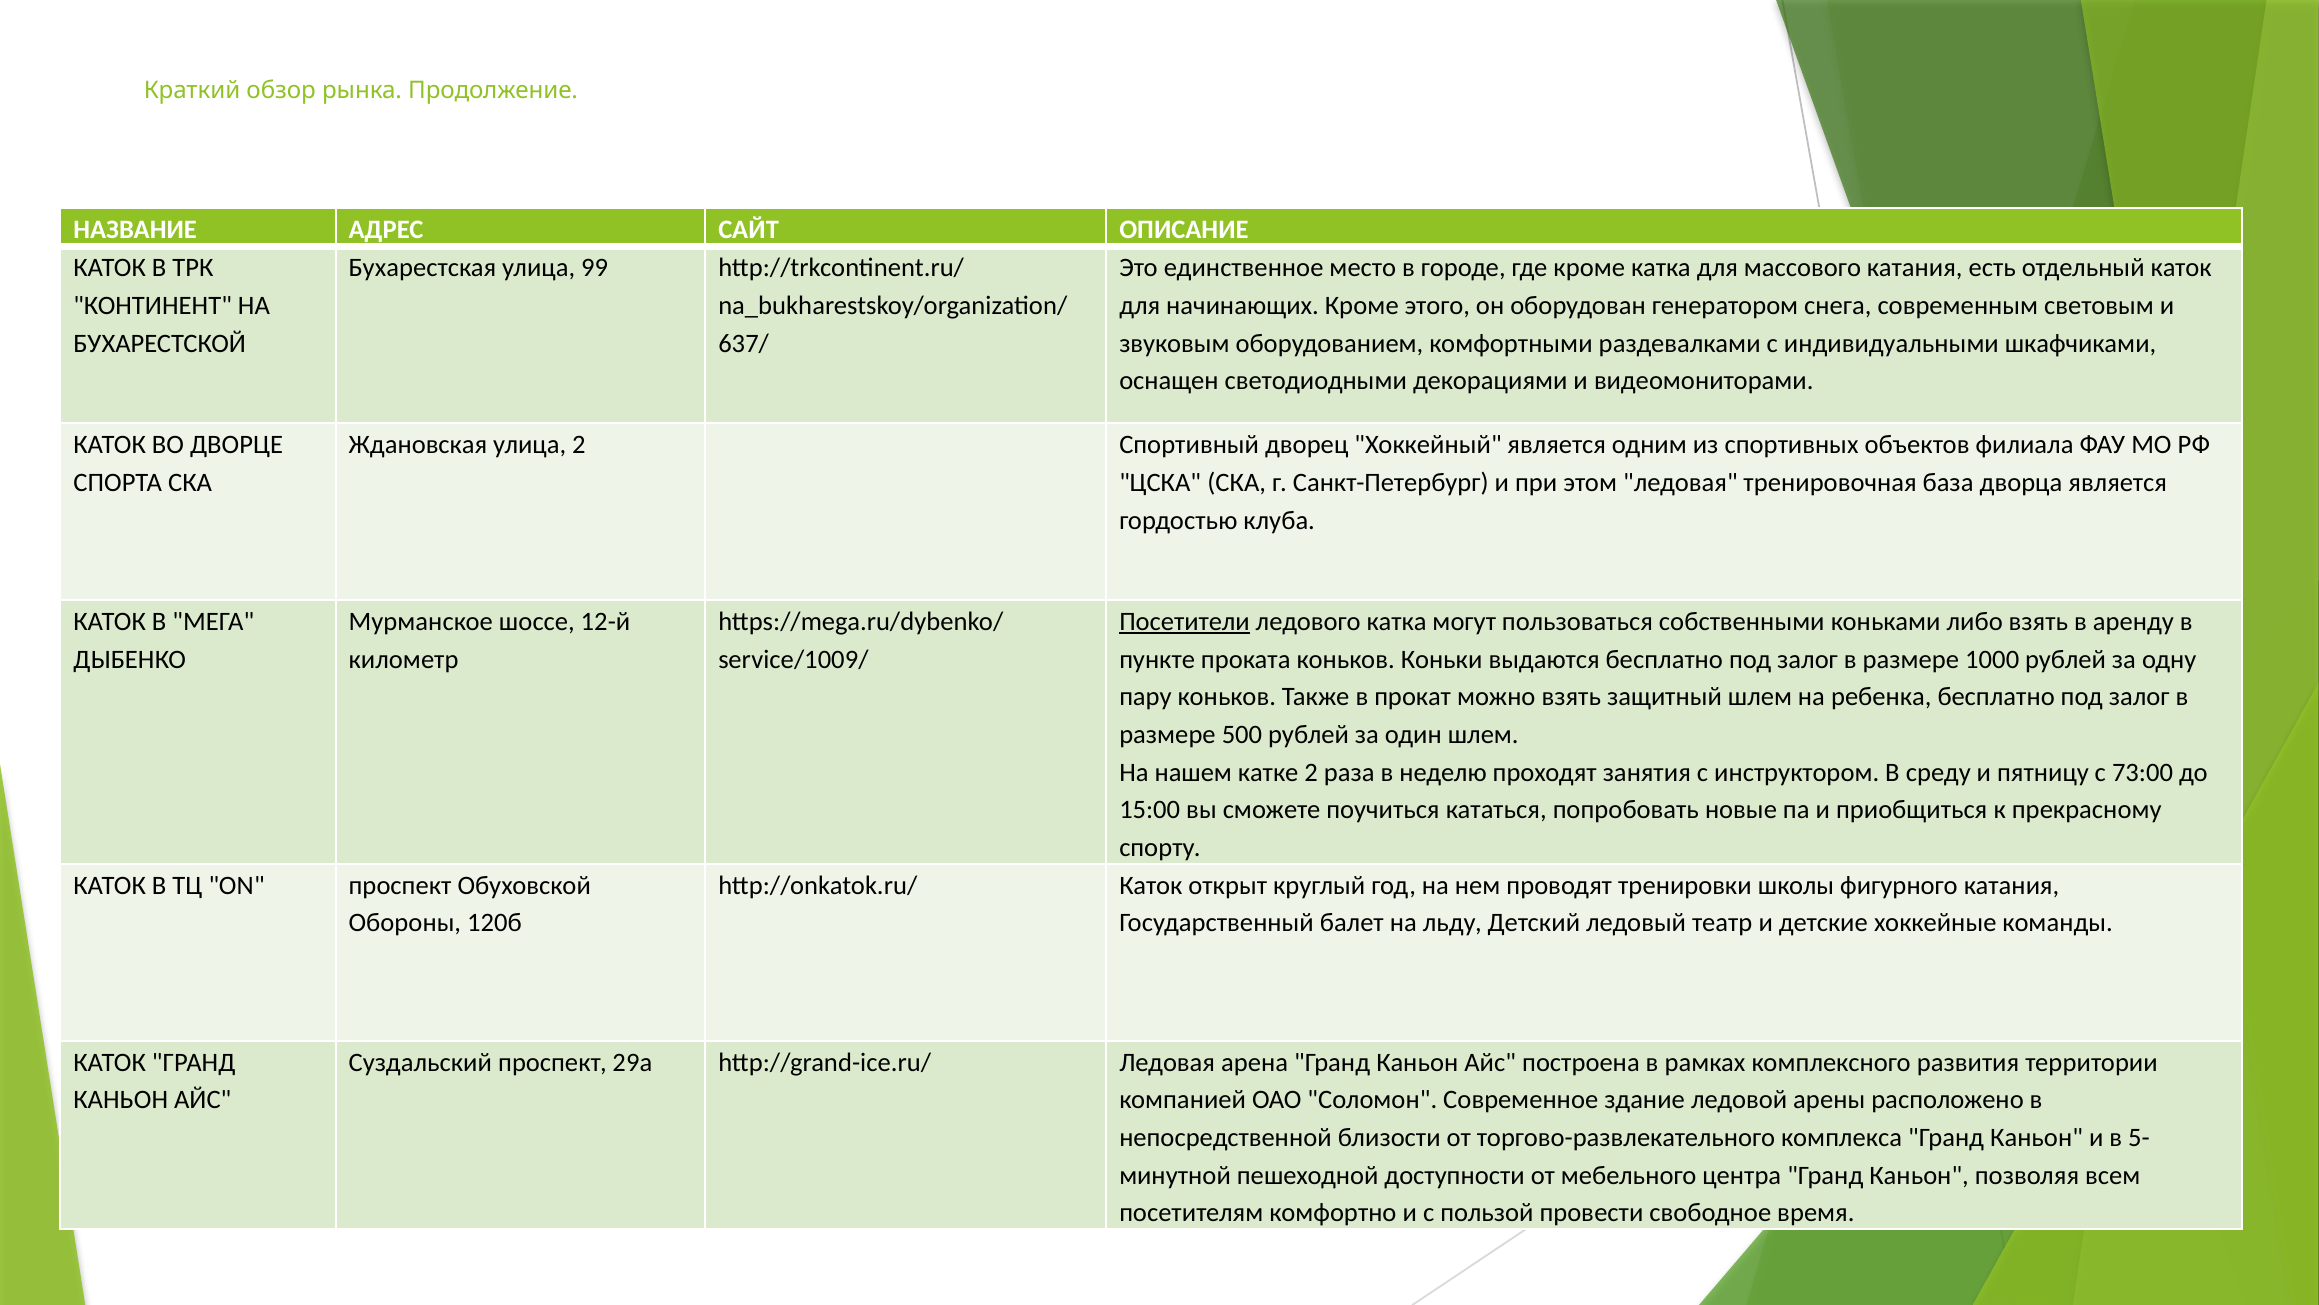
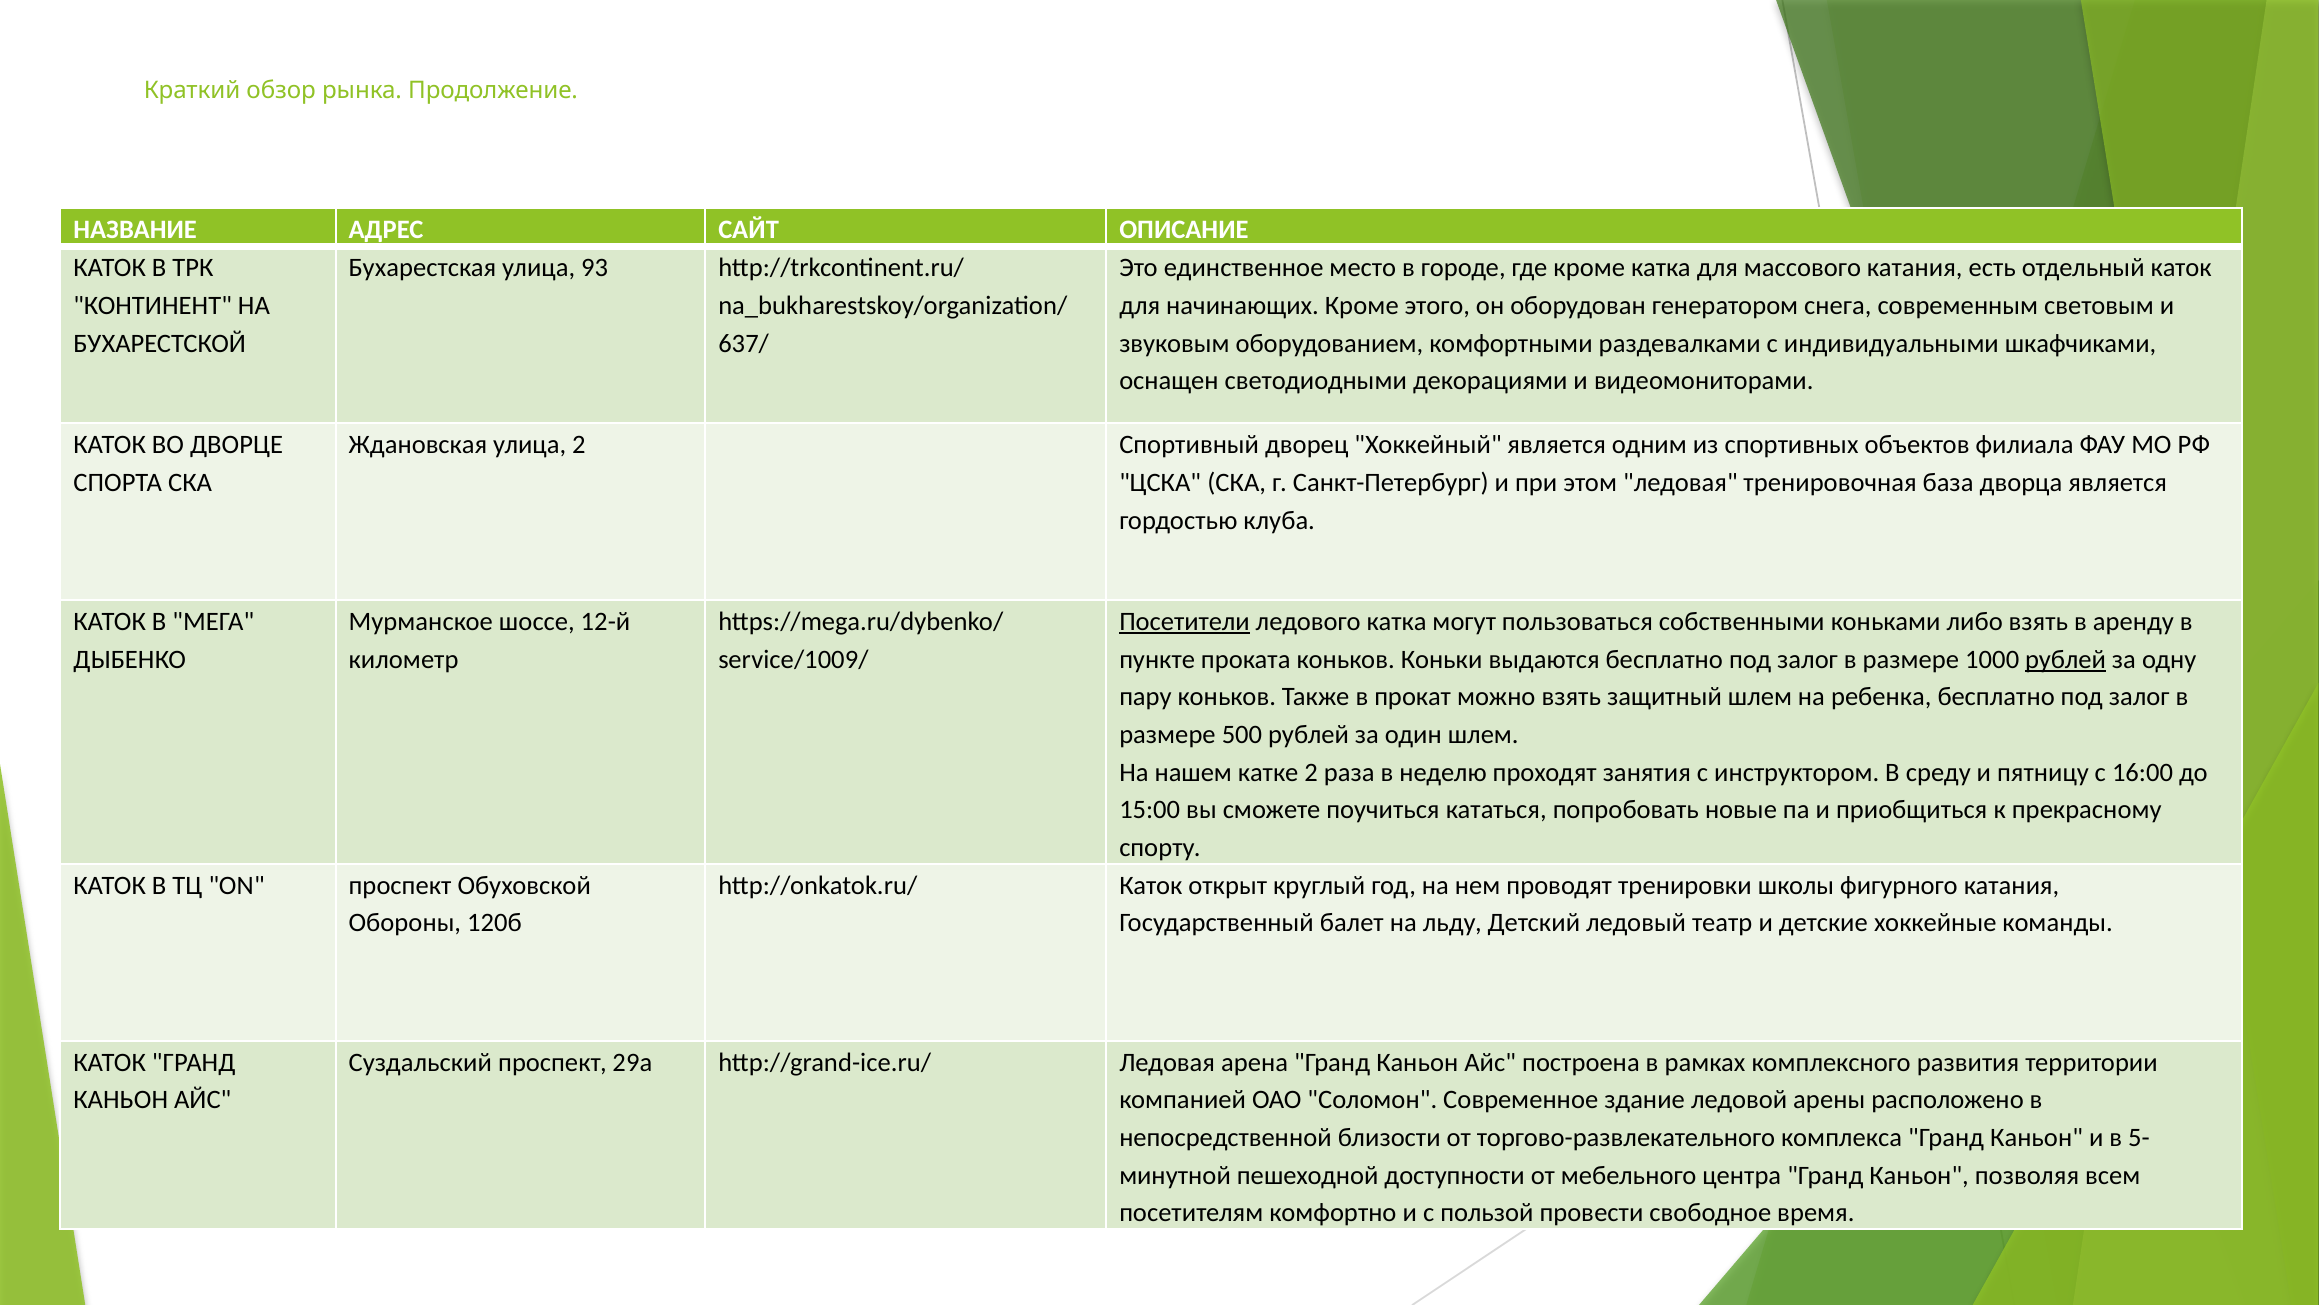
99: 99 -> 93
рублей at (2066, 659) underline: none -> present
73:00: 73:00 -> 16:00
